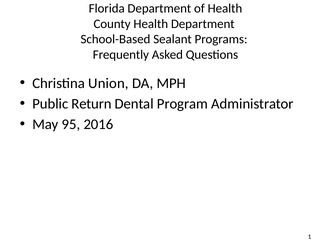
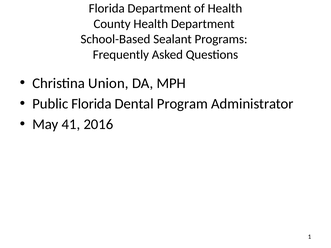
Public Return: Return -> Florida
95: 95 -> 41
